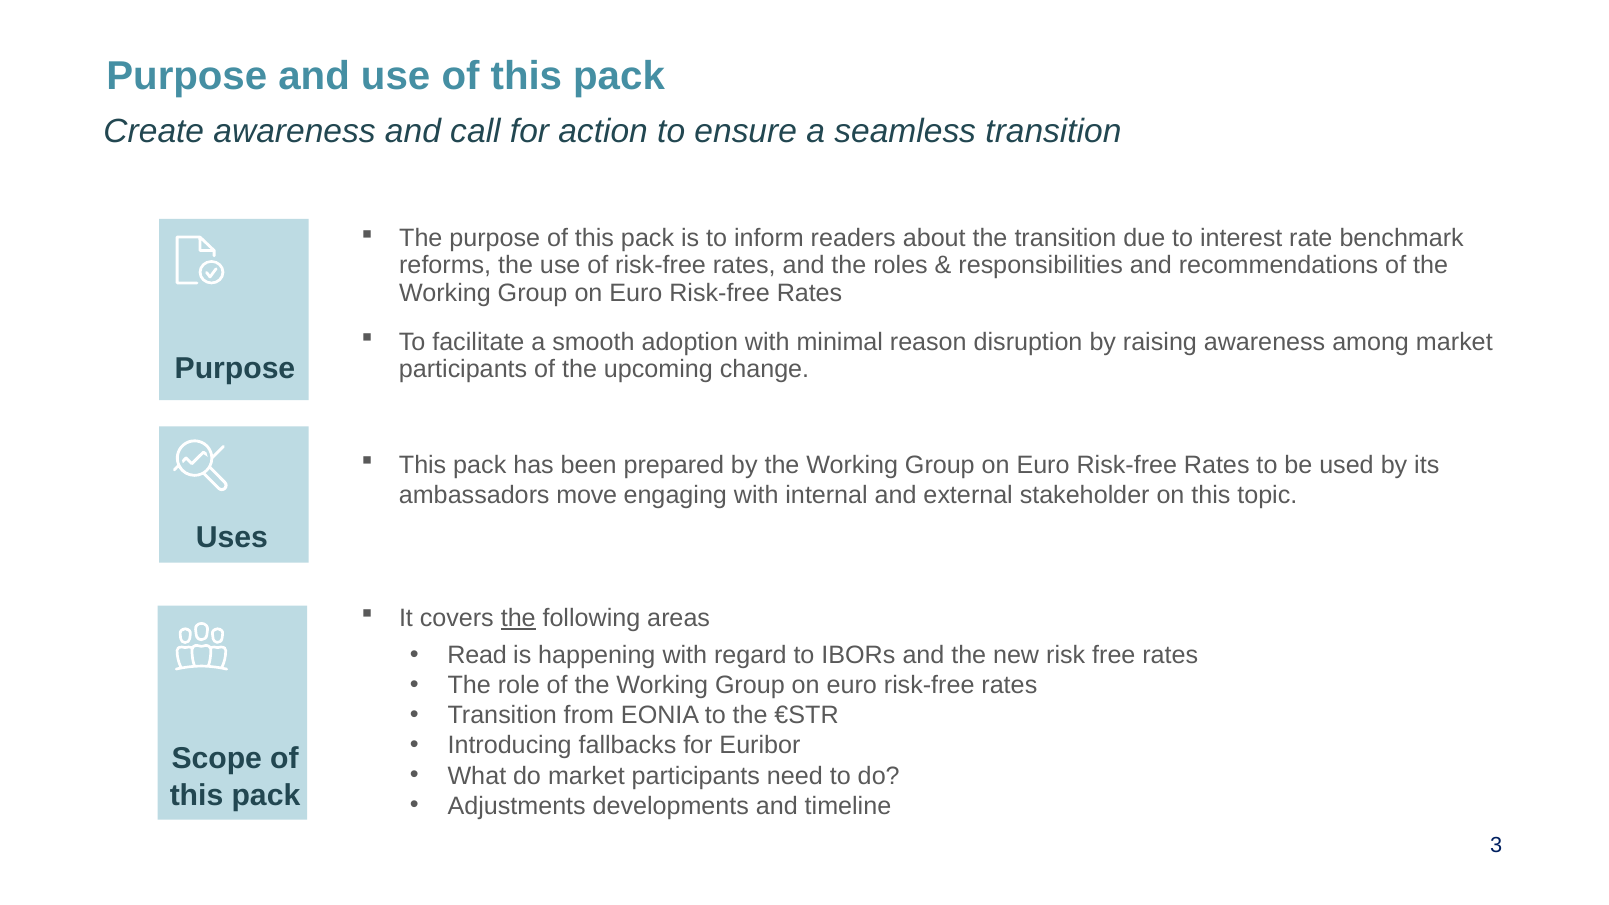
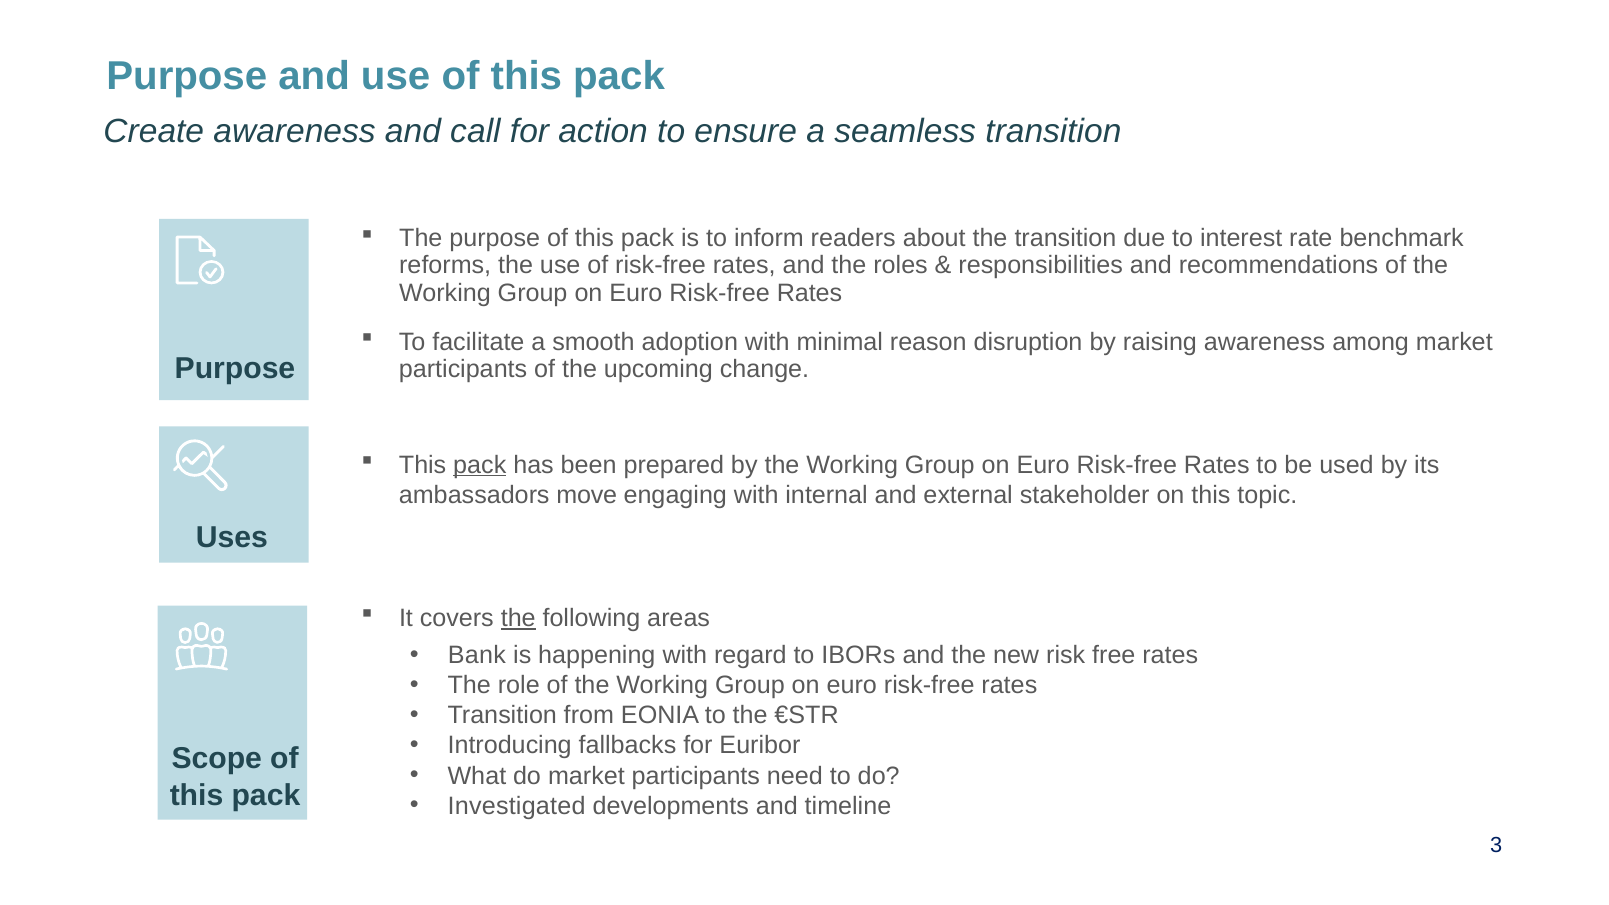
pack at (480, 465) underline: none -> present
Read: Read -> Bank
Adjustments: Adjustments -> Investigated
